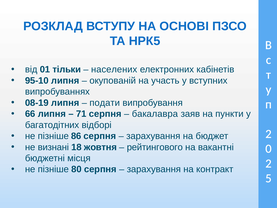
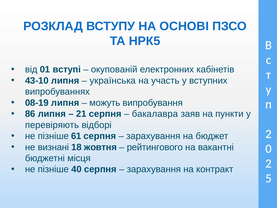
тільки: тільки -> вступі
населених: населених -> окупованій
95-10: 95-10 -> 43-10
окупованій: окупованій -> українська
подати: подати -> можуть
66: 66 -> 86
71: 71 -> 21
багатодітних: багатодітних -> перевіряють
86: 86 -> 61
80: 80 -> 40
